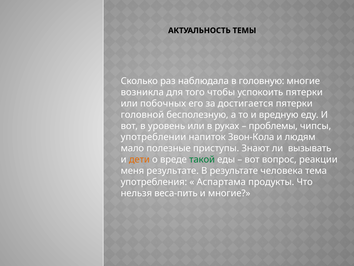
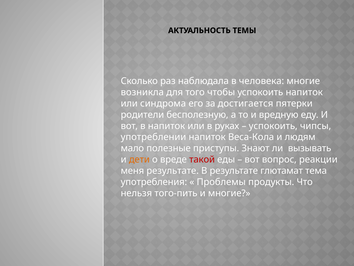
головную: головную -> человека
успокоить пятерки: пятерки -> напиток
побочных: побочных -> синдрома
головной: головной -> родители
в уровень: уровень -> напиток
проблемы at (273, 126): проблемы -> успокоить
Звон-Кола: Звон-Кола -> Веса-Кола
такой colour: green -> red
человека: человека -> глютамат
Аспартама: Аспартама -> Проблемы
веса-пить: веса-пить -> того-пить
